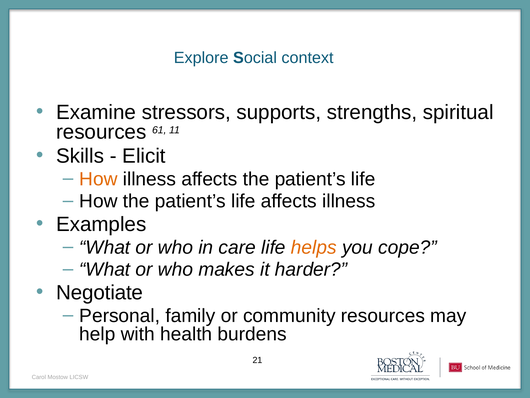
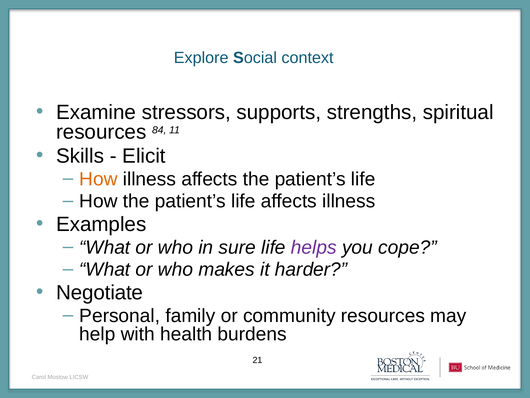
61: 61 -> 84
care: care -> sure
helps colour: orange -> purple
